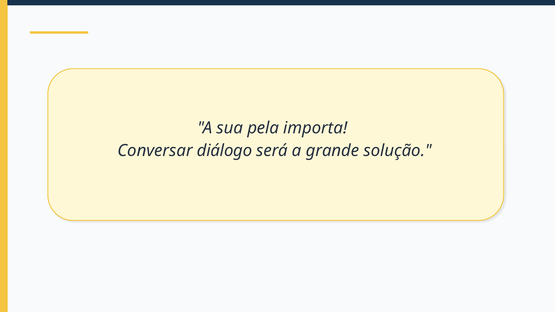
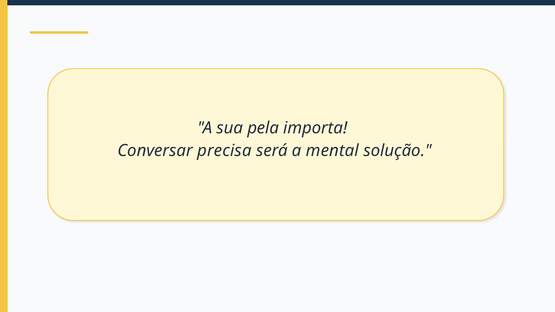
diálogo: diálogo -> precisa
grande: grande -> mental
